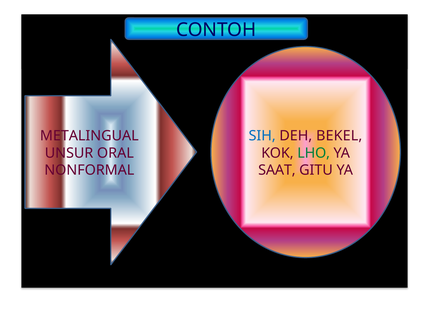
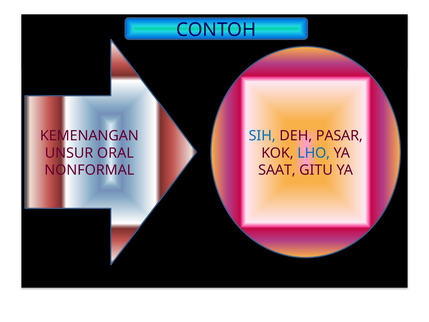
BEKEL: BEKEL -> PASAR
METALINGUAL: METALINGUAL -> KEMENANGAN
LHO colour: green -> blue
